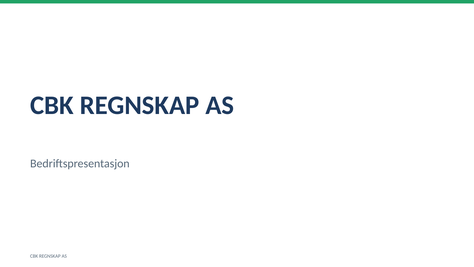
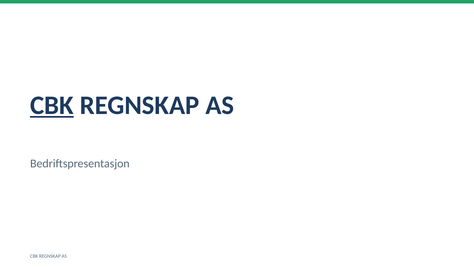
CBK at (52, 105) underline: none -> present
